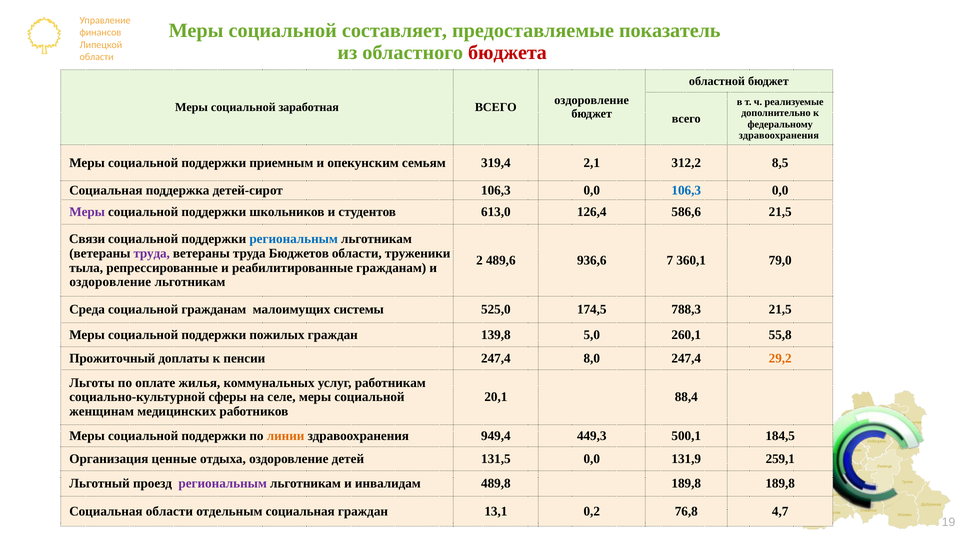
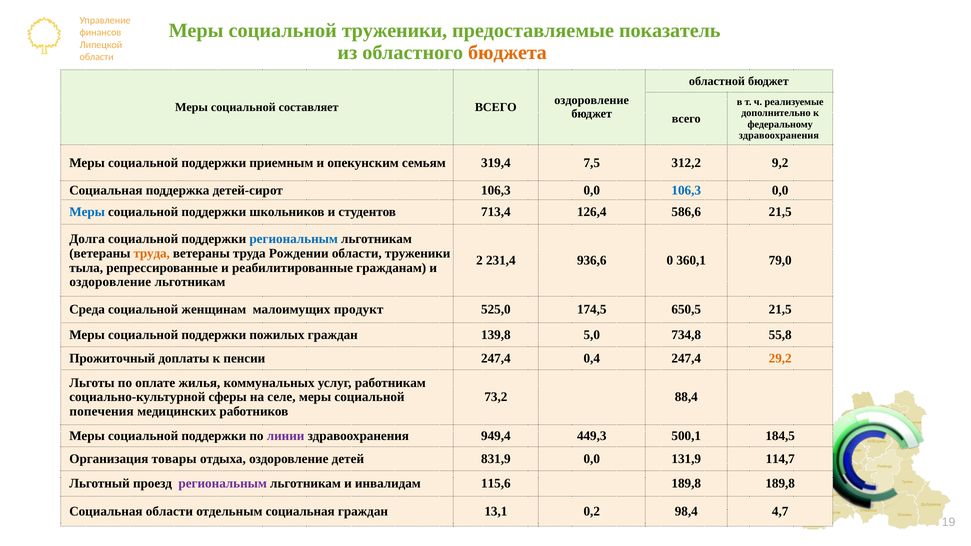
социальной составляет: составляет -> труженики
бюджета colour: red -> orange
заработная: заработная -> составляет
2,1: 2,1 -> 7,5
8,5: 8,5 -> 9,2
Меры at (87, 212) colour: purple -> blue
613,0: 613,0 -> 713,4
Связи: Связи -> Долга
труда at (152, 253) colour: purple -> orange
Бюджетов: Бюджетов -> Рождении
489,6: 489,6 -> 231,4
7: 7 -> 0
социальной гражданам: гражданам -> женщинам
системы: системы -> продукт
788,3: 788,3 -> 650,5
260,1: 260,1 -> 734,8
8,0: 8,0 -> 0,4
20,1: 20,1 -> 73,2
женщинам: женщинам -> попечения
линии colour: orange -> purple
ценные: ценные -> товары
131,5: 131,5 -> 831,9
259,1: 259,1 -> 114,7
489,8: 489,8 -> 115,6
76,8: 76,8 -> 98,4
